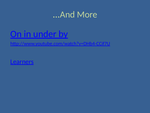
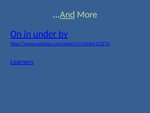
And underline: none -> present
